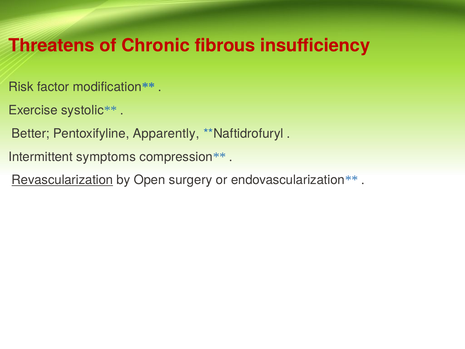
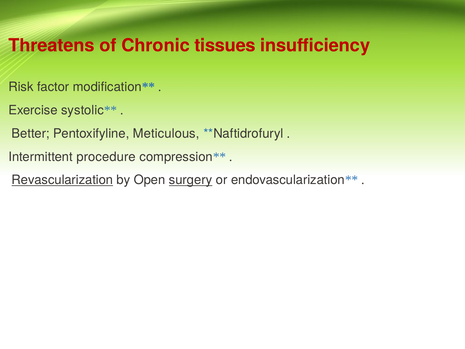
fibrous: fibrous -> tissues
Apparently: Apparently -> Meticulous
symptoms: symptoms -> procedure
surgery underline: none -> present
